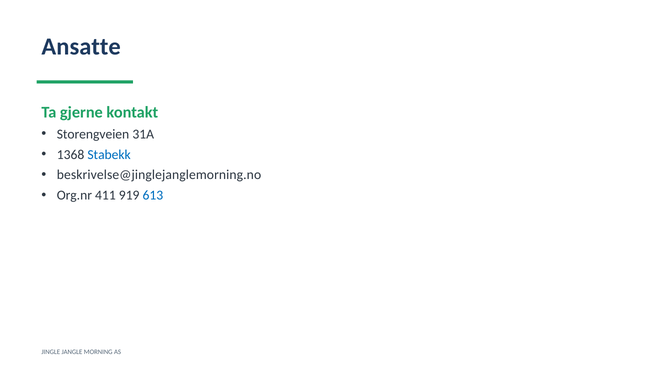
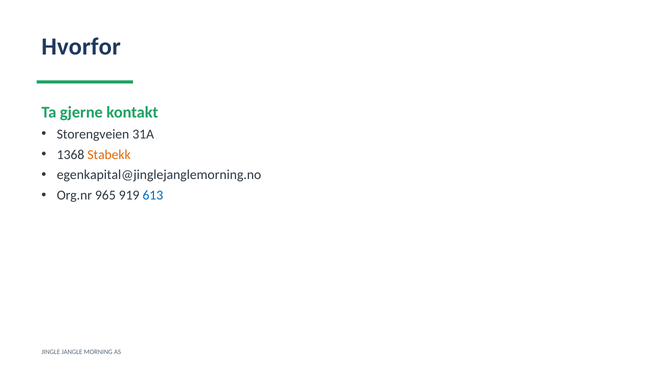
Ansatte: Ansatte -> Hvorfor
Stabekk colour: blue -> orange
beskrivelse@jinglejanglemorning.no: beskrivelse@jinglejanglemorning.no -> egenkapital@jinglejanglemorning.no
411: 411 -> 965
